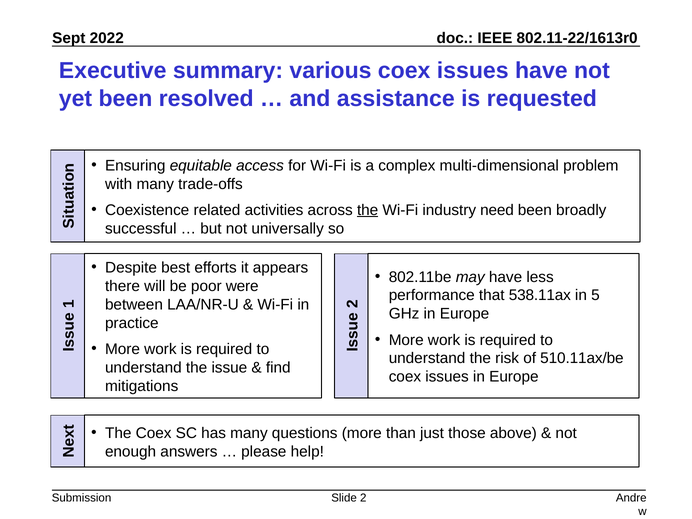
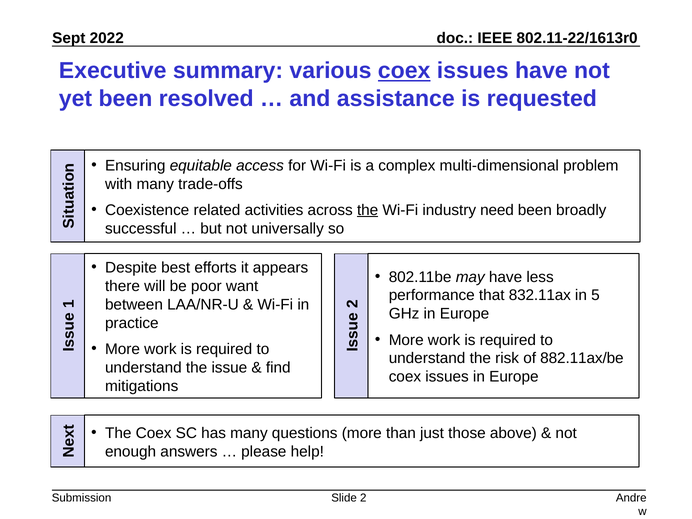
coex at (404, 71) underline: none -> present
were: were -> want
538.11ax: 538.11ax -> 832.11ax
510.11ax/be: 510.11ax/be -> 882.11ax/be
